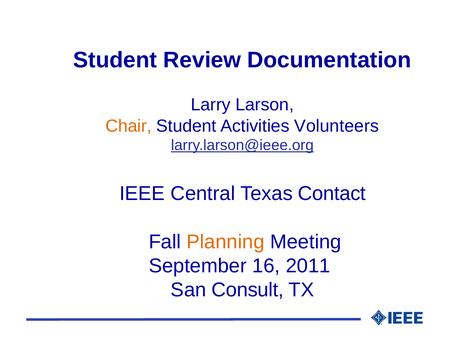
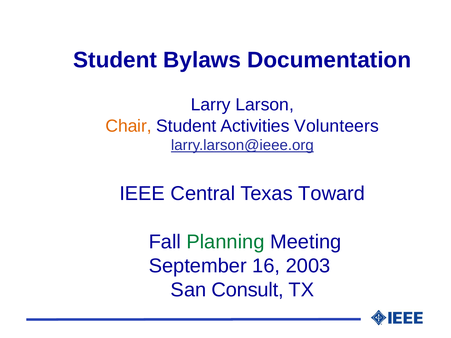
Review: Review -> Bylaws
Contact: Contact -> Toward
Planning colour: orange -> green
2011: 2011 -> 2003
